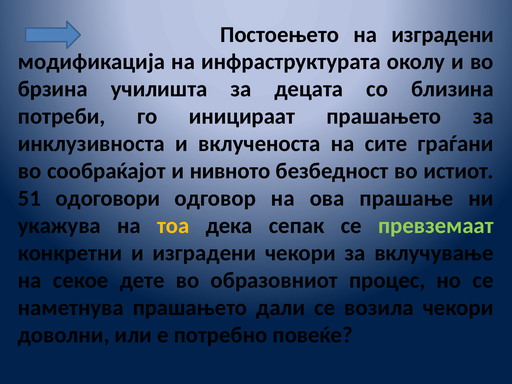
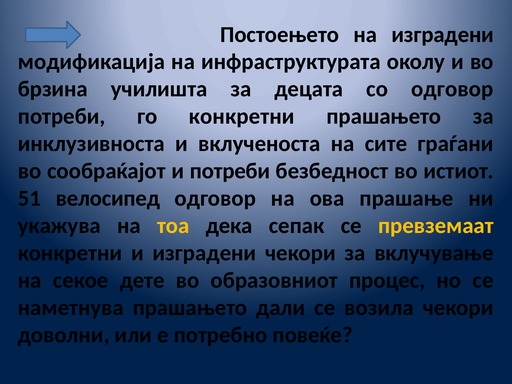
со близина: близина -> одговор
го иницираат: иницираат -> конкретни
и нивното: нивното -> потреби
одоговори: одоговори -> велосипед
превземаат colour: light green -> yellow
